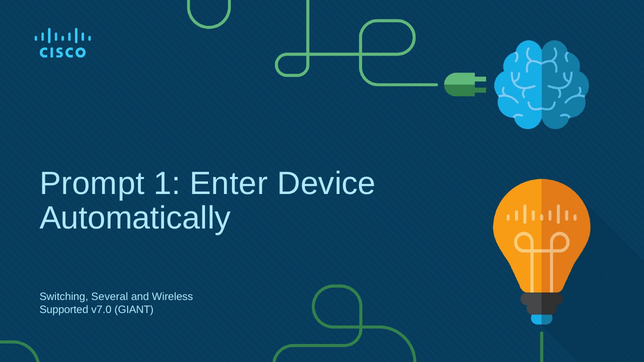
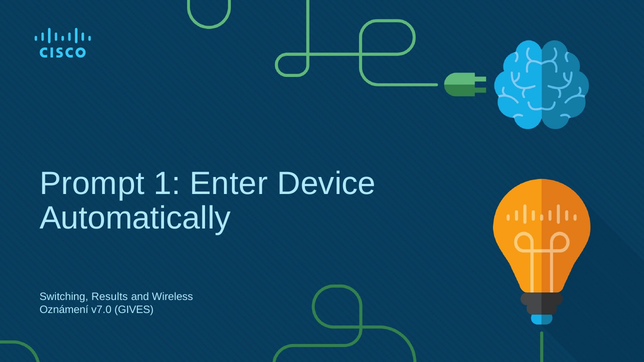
Several: Several -> Results
Supported: Supported -> Oznámení
GIANT: GIANT -> GIVES
